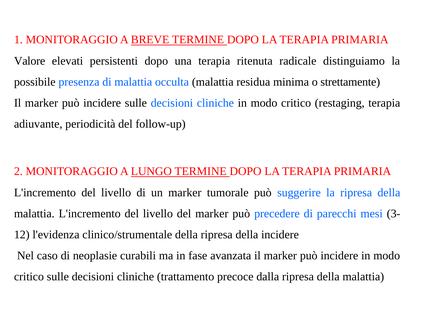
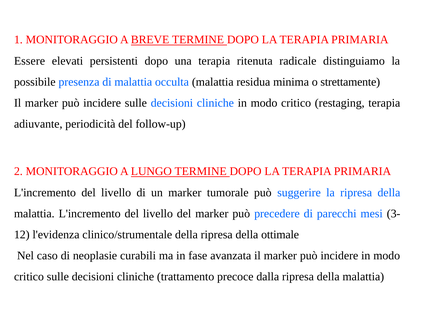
Valore: Valore -> Essere
della incidere: incidere -> ottimale
